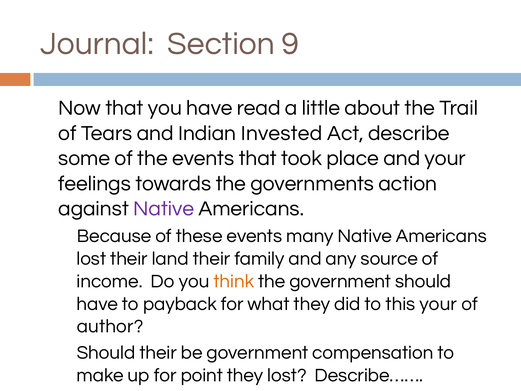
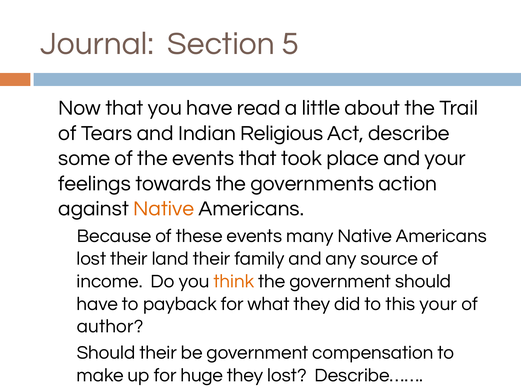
9: 9 -> 5
Invested: Invested -> Religious
Native at (164, 209) colour: purple -> orange
point: point -> huge
